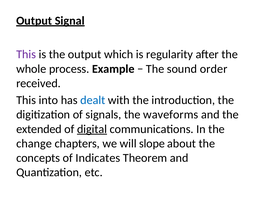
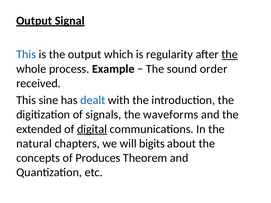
This at (26, 54) colour: purple -> blue
the at (230, 54) underline: none -> present
into: into -> sine
change: change -> natural
slope: slope -> bigits
Indicates: Indicates -> Produces
